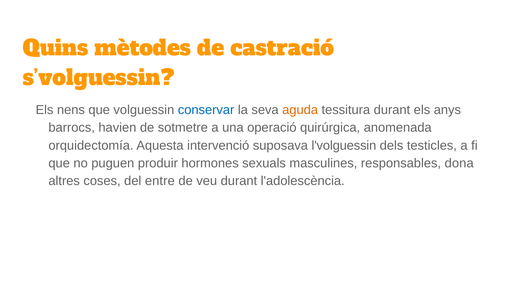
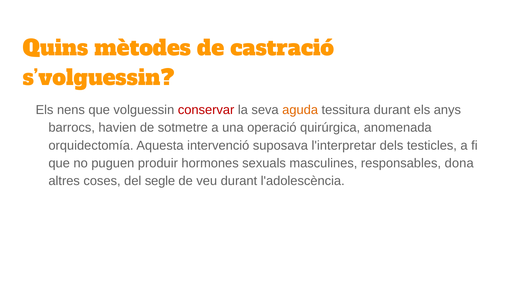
conservar colour: blue -> red
l'volguessin: l'volguessin -> l'interpretar
entre: entre -> segle
